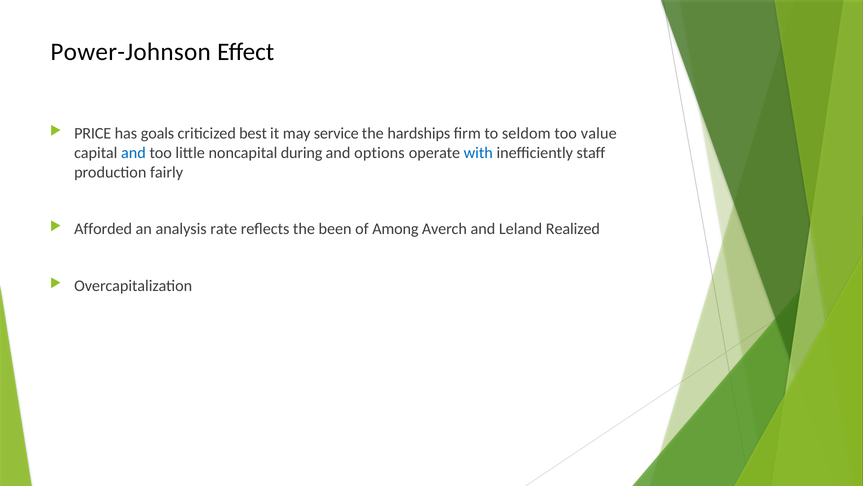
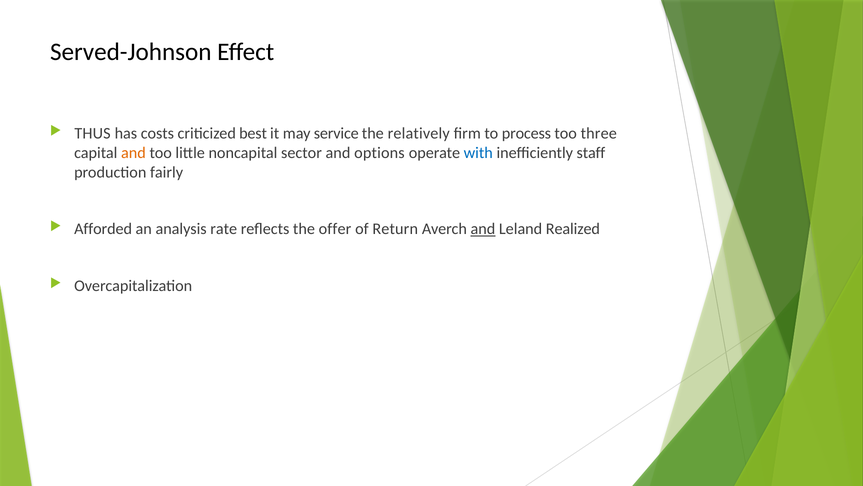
Power-Johnson: Power-Johnson -> Served-Johnson
PRICE: PRICE -> THUS
goals: goals -> costs
hardships: hardships -> relatively
seldom: seldom -> process
value: value -> three
and at (133, 153) colour: blue -> orange
during: during -> sector
been: been -> offer
Among: Among -> Return
and at (483, 229) underline: none -> present
